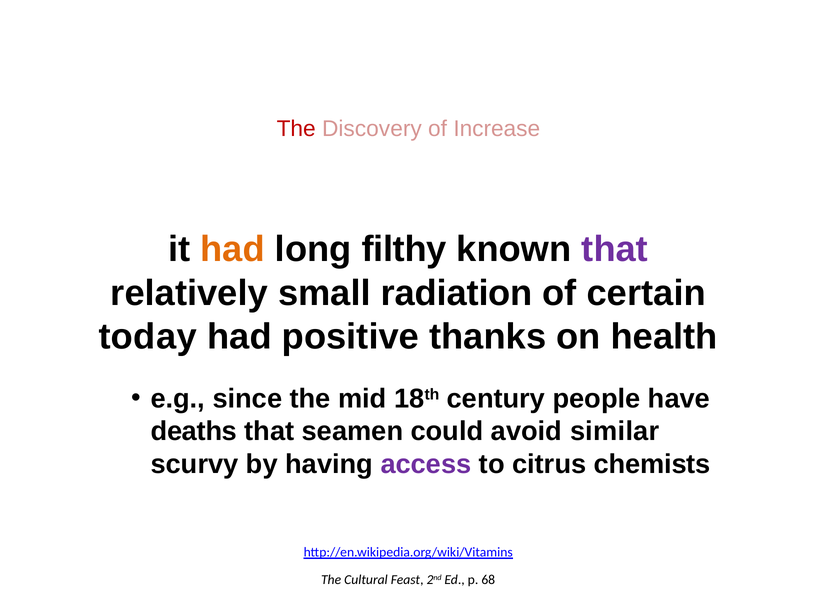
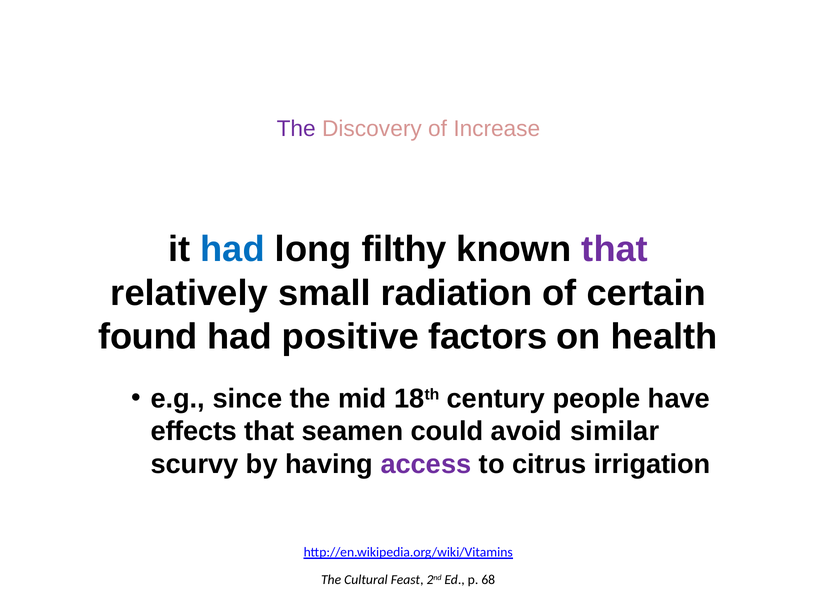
The at (296, 129) colour: red -> purple
had at (233, 249) colour: orange -> blue
today: today -> found
thanks: thanks -> factors
deaths: deaths -> effects
chemists: chemists -> irrigation
